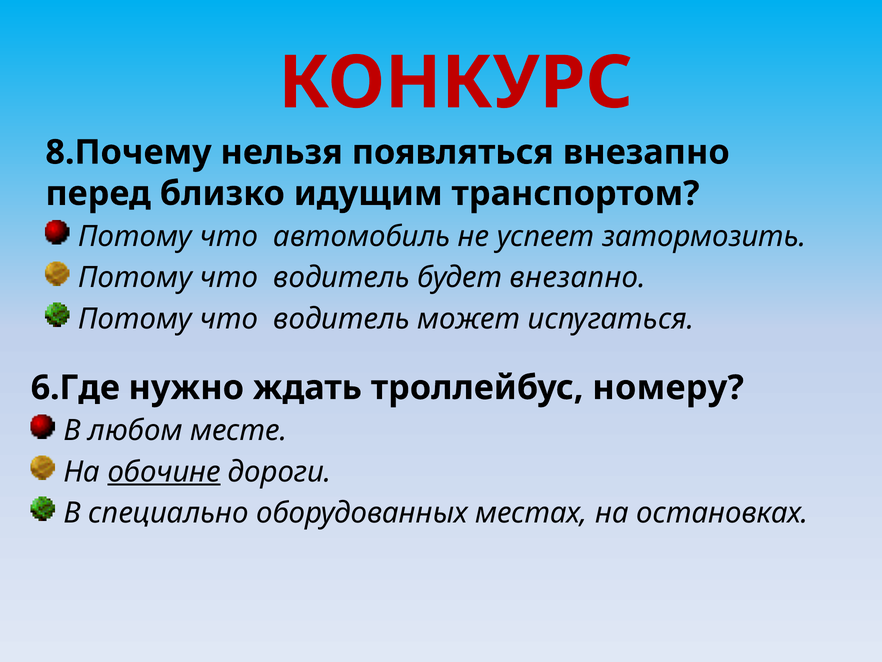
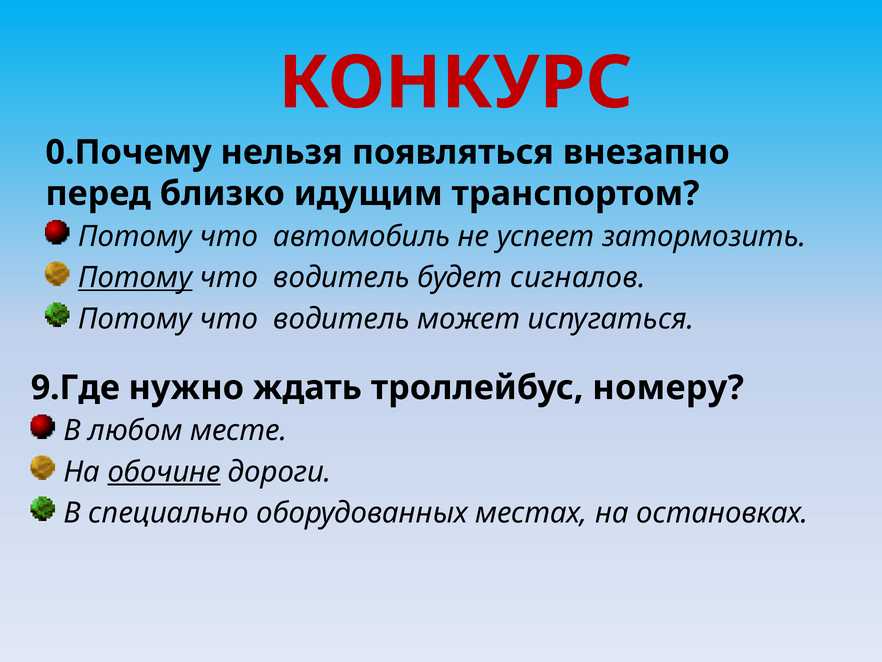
8.Почему: 8.Почему -> 0.Почему
Потому at (135, 277) underline: none -> present
будет внезапно: внезапно -> сигналов
6.Где: 6.Где -> 9.Где
